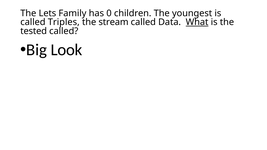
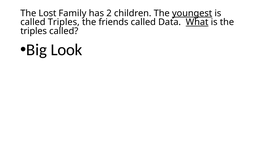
Lets: Lets -> Lost
0: 0 -> 2
youngest underline: none -> present
stream: stream -> friends
tested at (34, 31): tested -> triples
